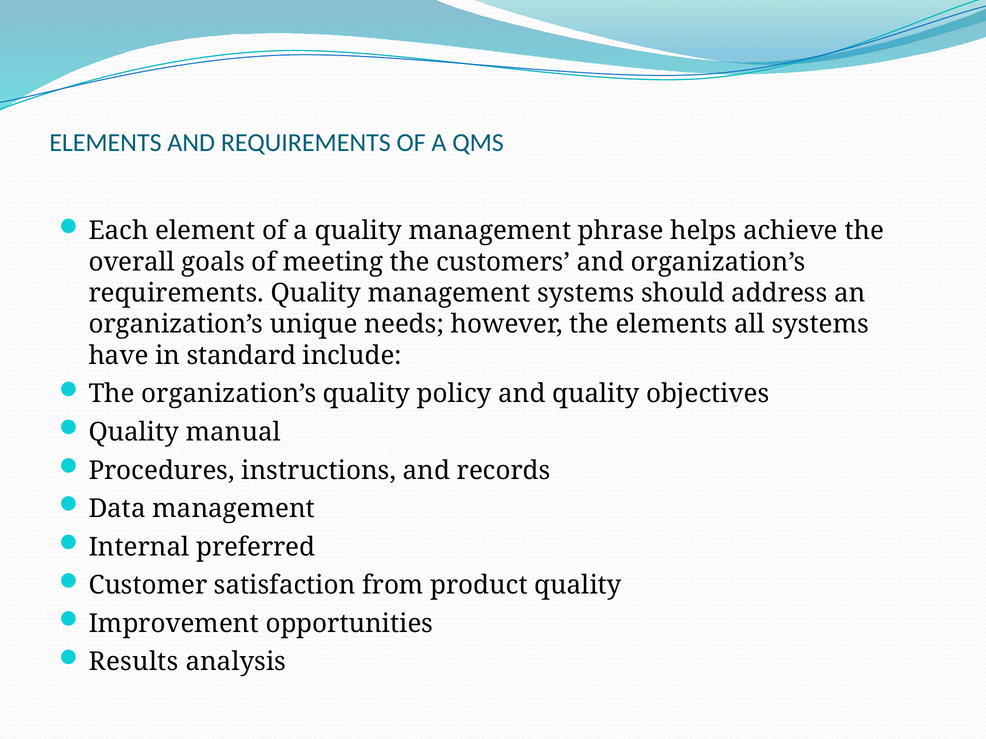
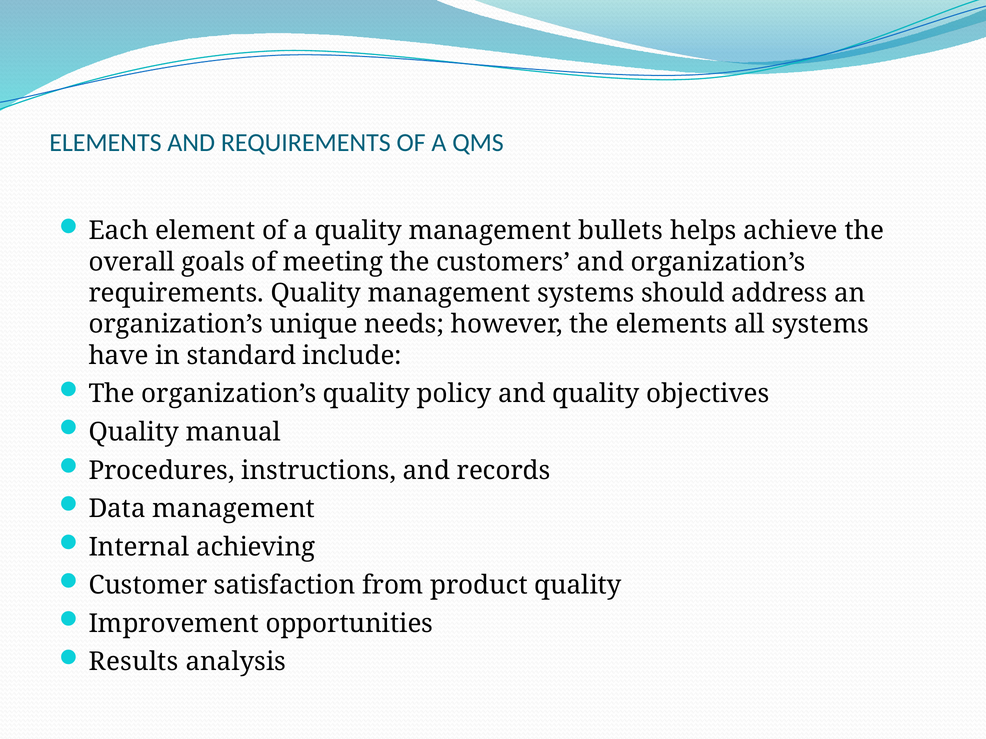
phrase: phrase -> bullets
preferred: preferred -> achieving
